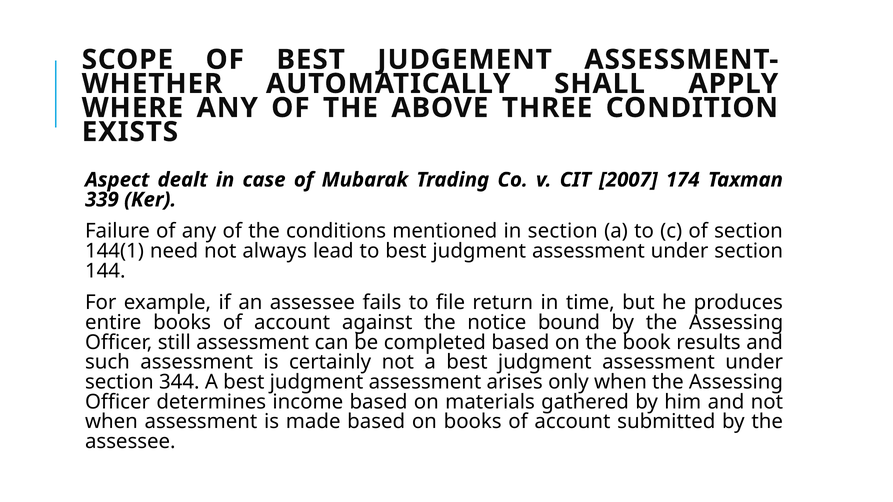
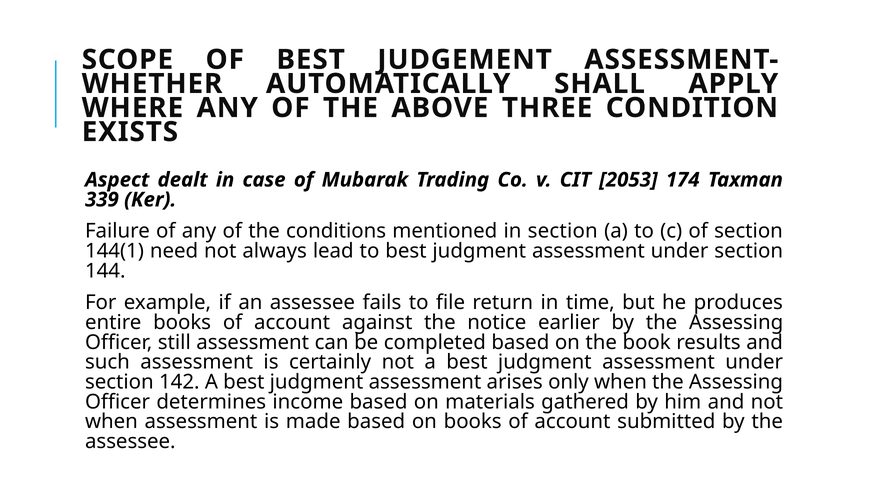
2007: 2007 -> 2053
bound: bound -> earlier
344: 344 -> 142
